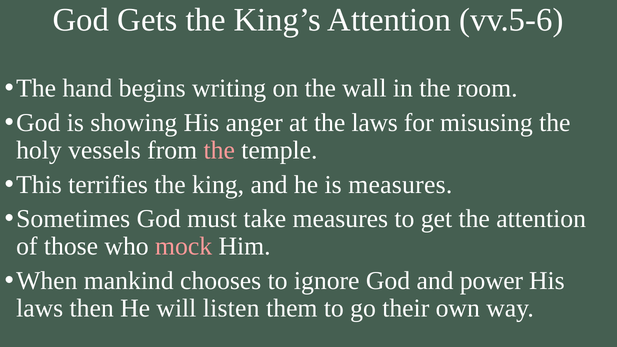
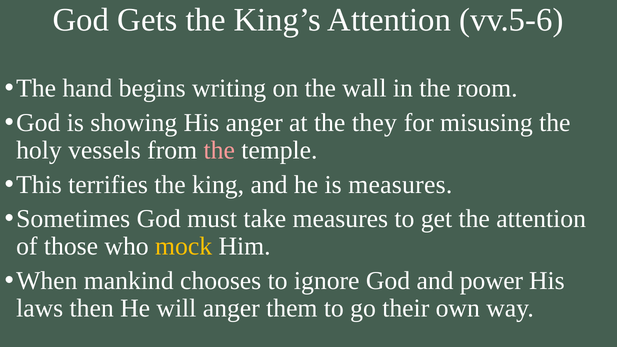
the laws: laws -> they
mock colour: pink -> yellow
will listen: listen -> anger
